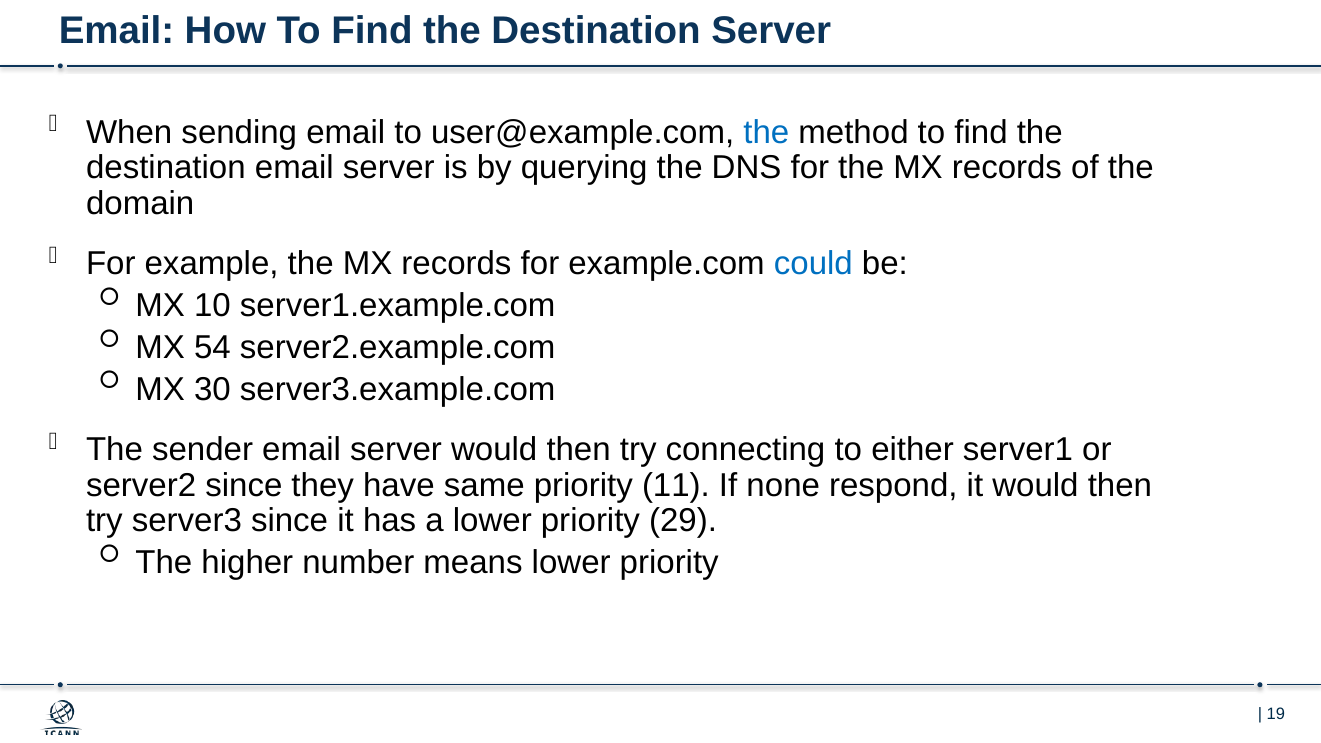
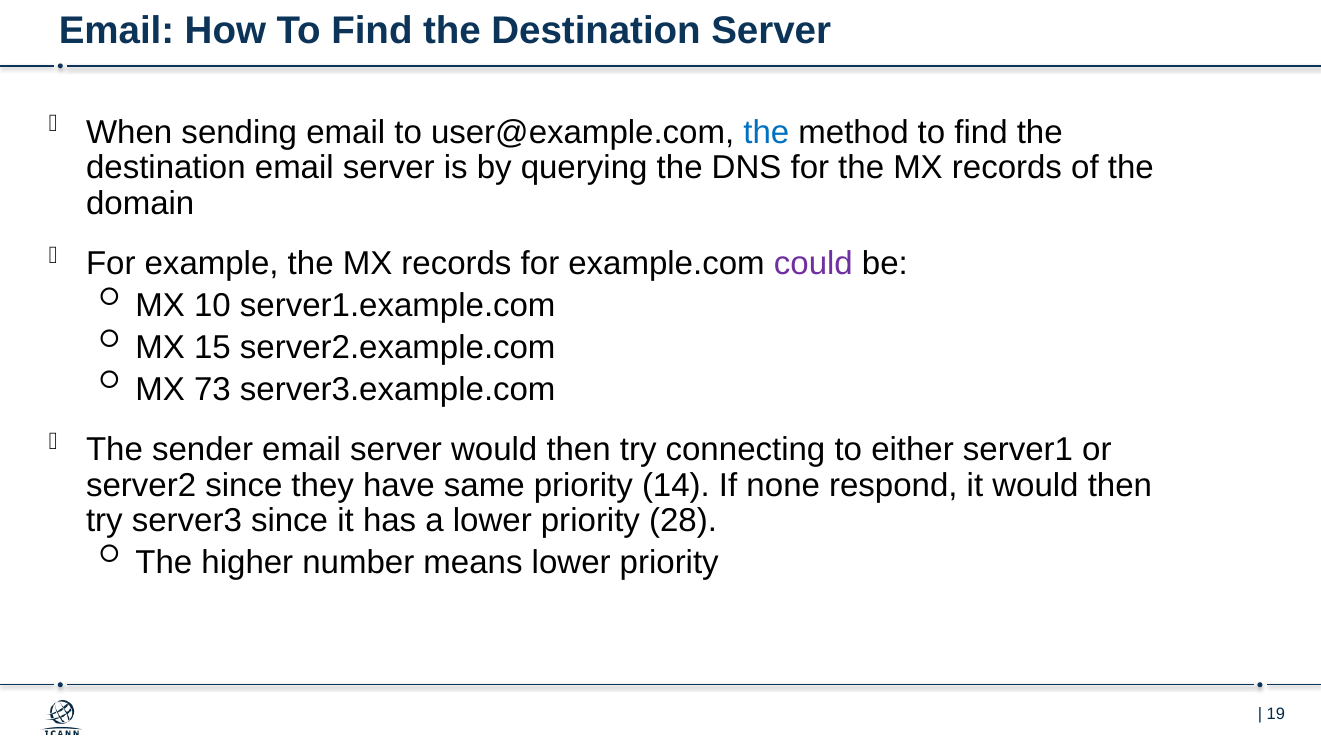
could colour: blue -> purple
54: 54 -> 15
30: 30 -> 73
11: 11 -> 14
29: 29 -> 28
